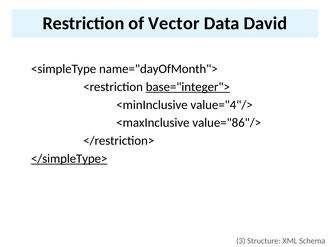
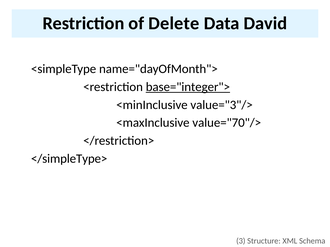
Vector: Vector -> Delete
value="4"/>: value="4"/> -> value="3"/>
value="86"/>: value="86"/> -> value="70"/>
</simpleType> underline: present -> none
